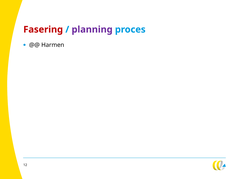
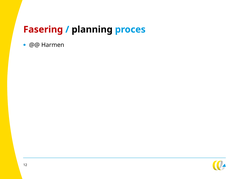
planning colour: purple -> black
